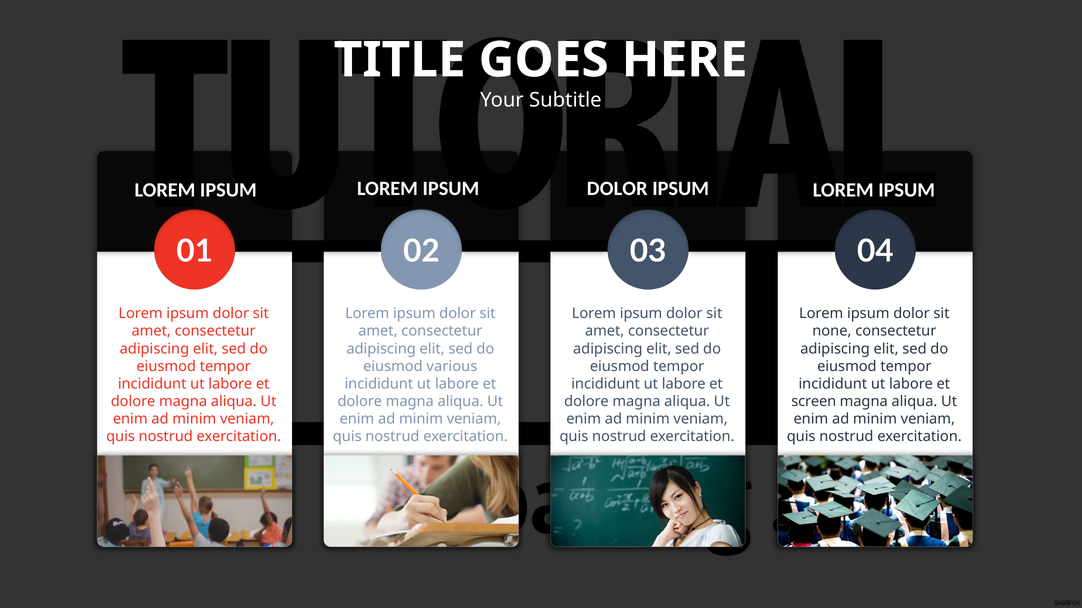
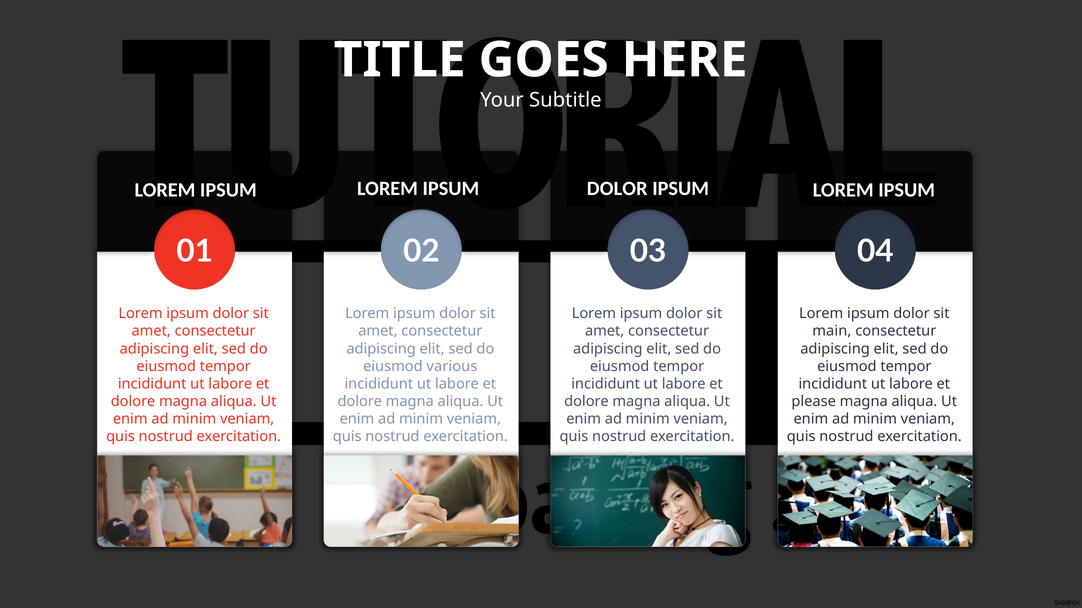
none: none -> main
screen: screen -> please
